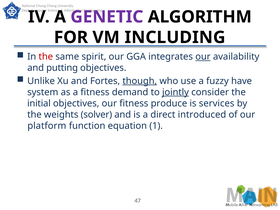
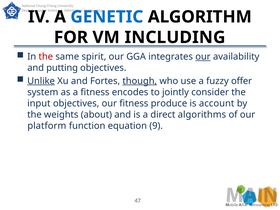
GENETIC colour: purple -> blue
Unlike underline: none -> present
have: have -> offer
demand: demand -> encodes
jointly underline: present -> none
initial: initial -> input
services: services -> account
solver: solver -> about
introduced: introduced -> algorithms
1: 1 -> 9
